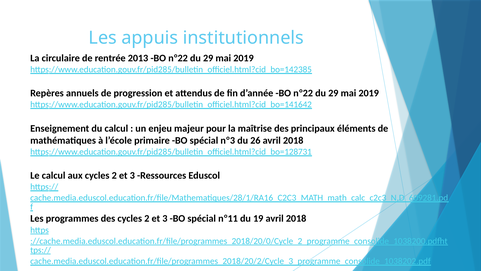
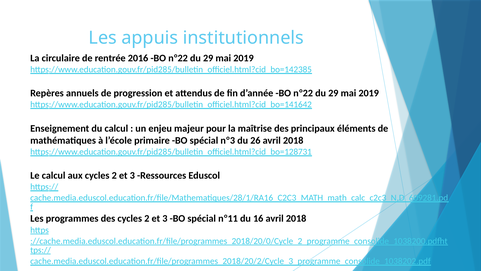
2013: 2013 -> 2016
19: 19 -> 16
